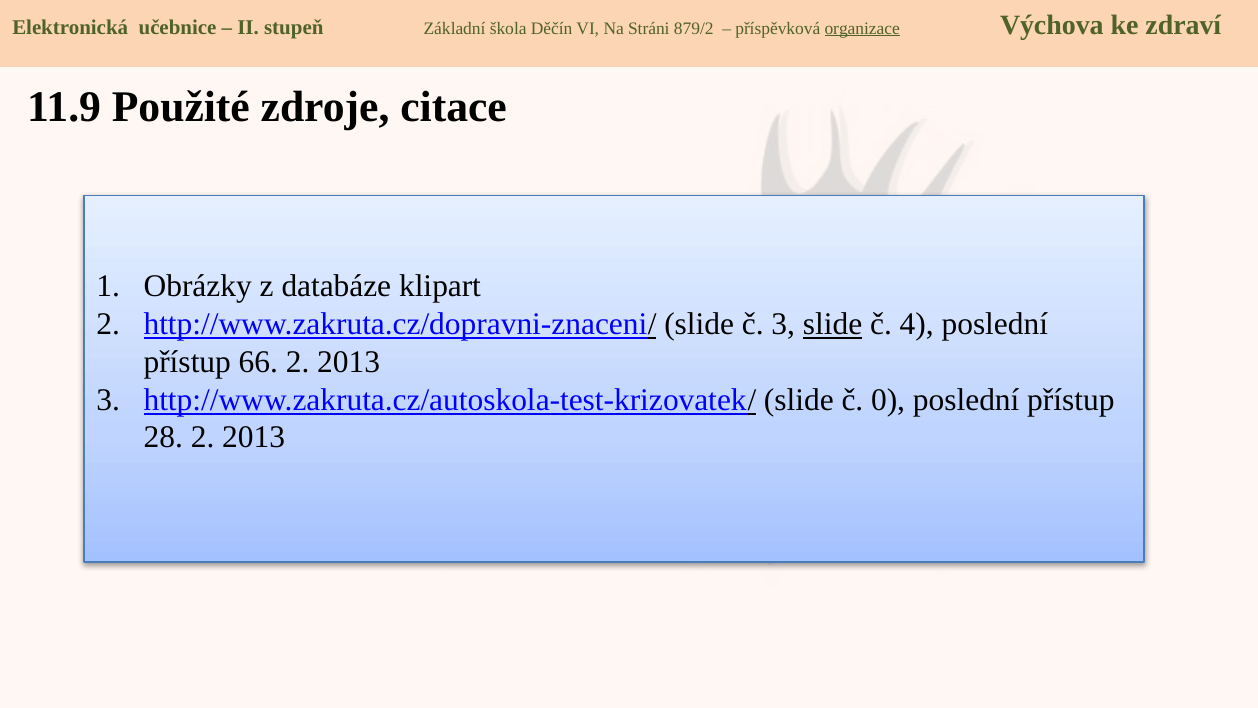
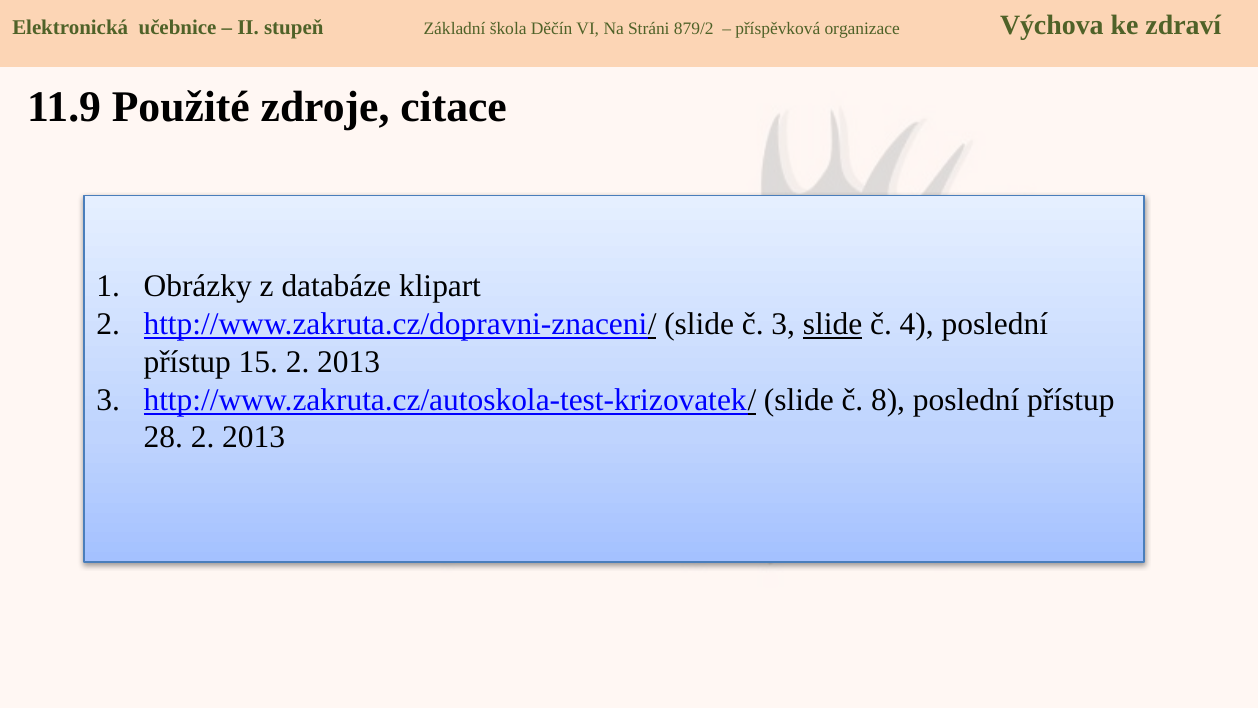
organizace underline: present -> none
66: 66 -> 15
0: 0 -> 8
